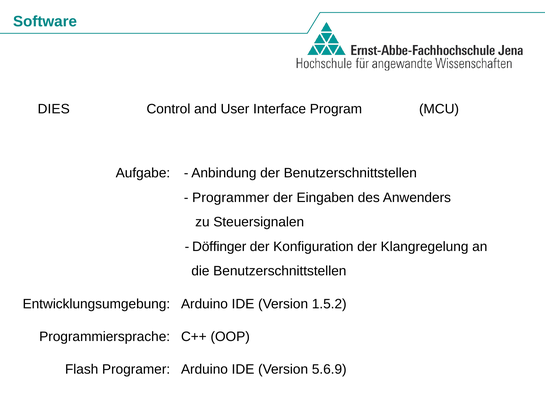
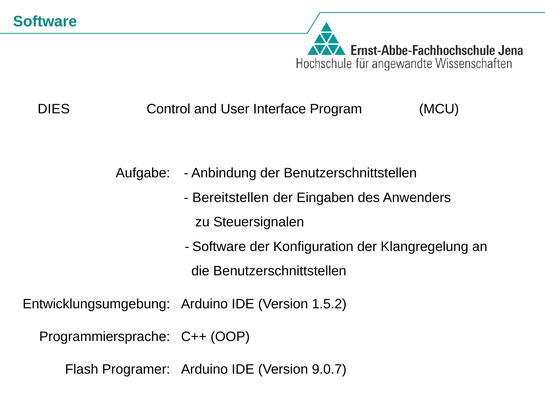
Programmer: Programmer -> Bereitstellen
Döffinger at (219, 246): Döffinger -> Software
5.6.9: 5.6.9 -> 9.0.7
